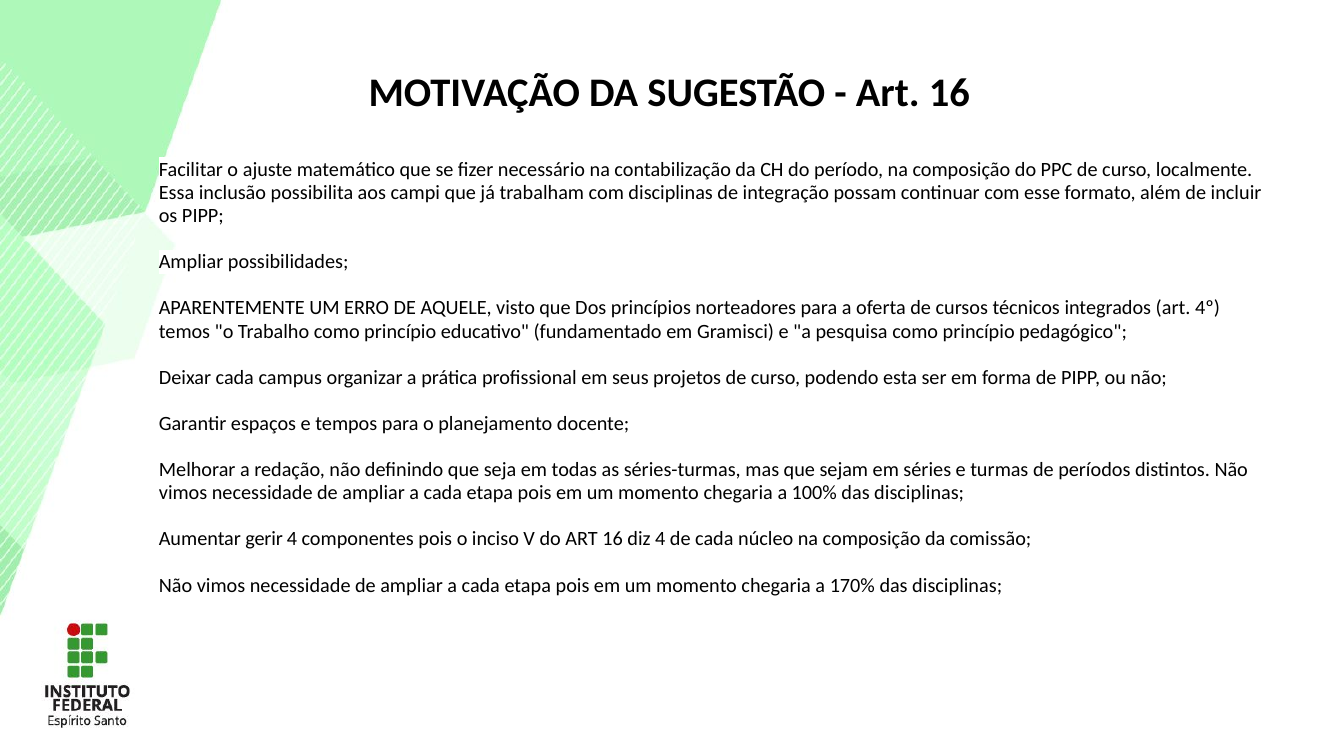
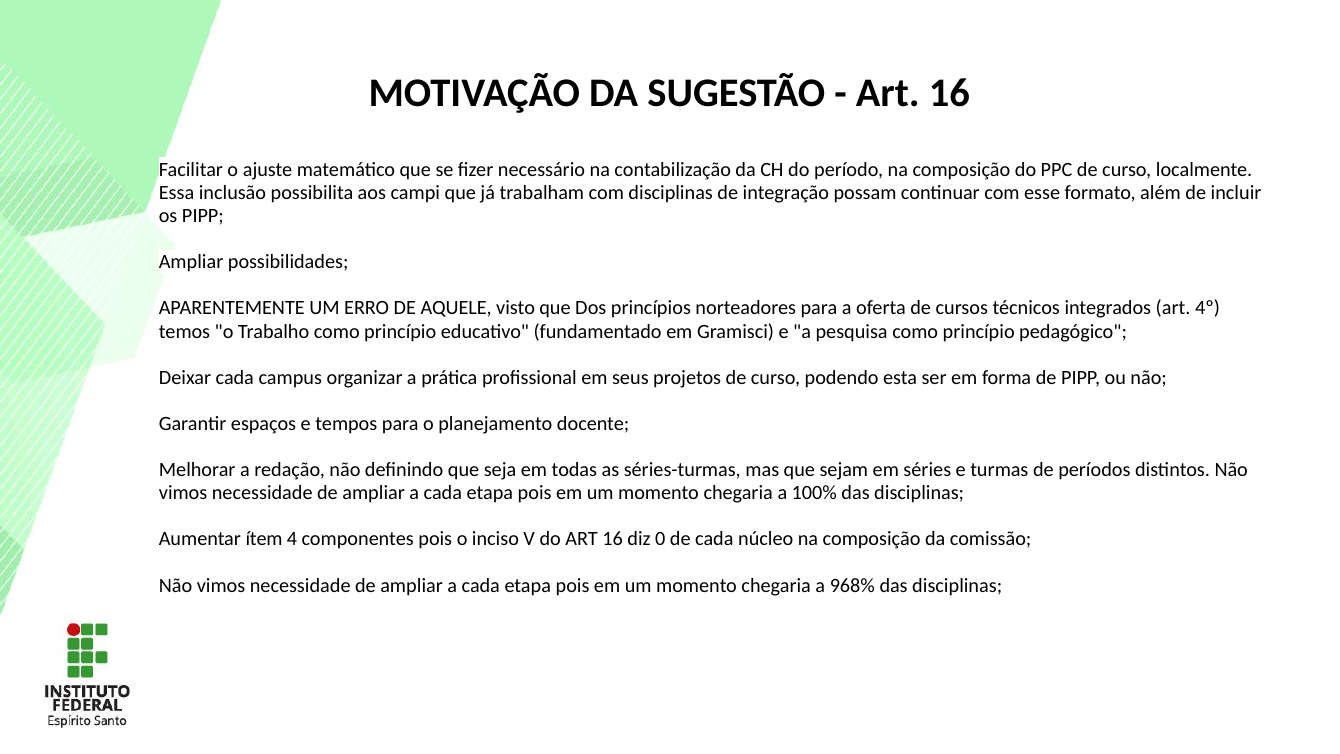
gerir: gerir -> ítem
diz 4: 4 -> 0
170%: 170% -> 968%
